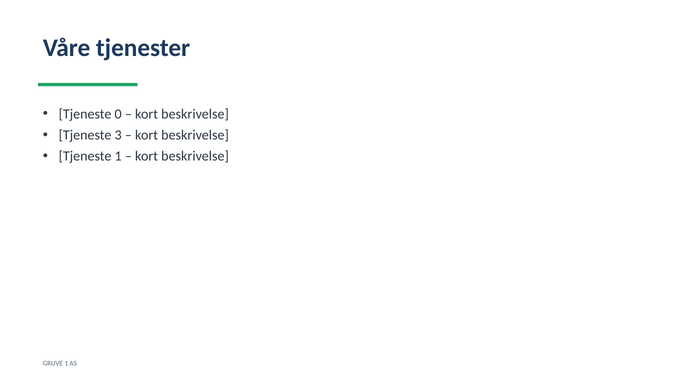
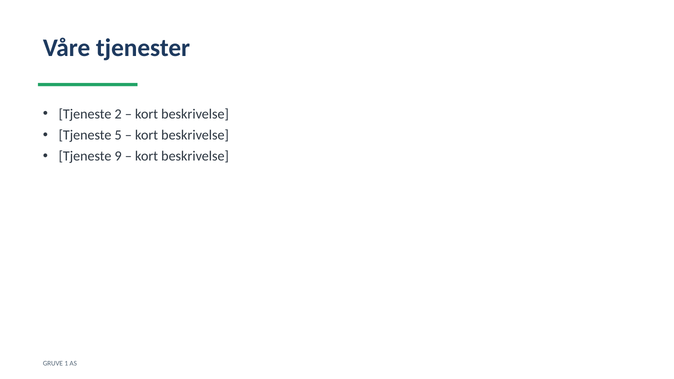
0: 0 -> 2
3: 3 -> 5
Tjeneste 1: 1 -> 9
